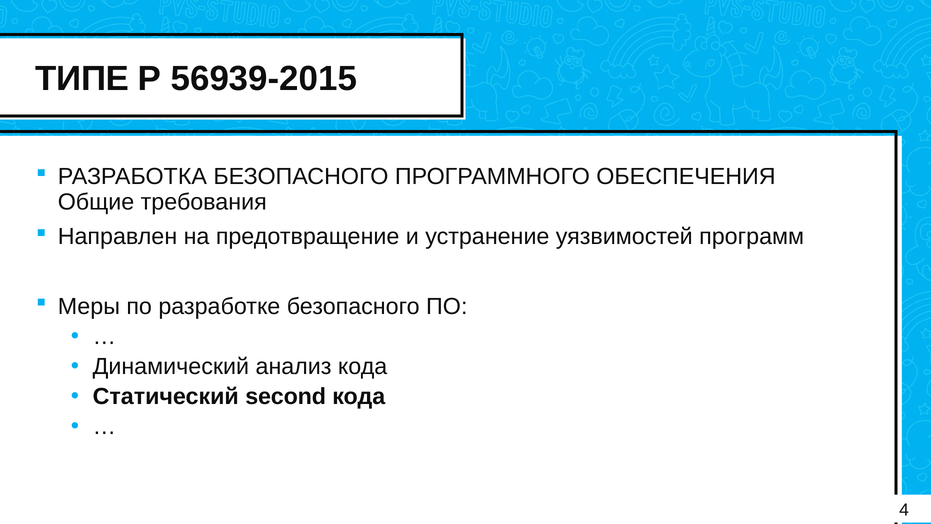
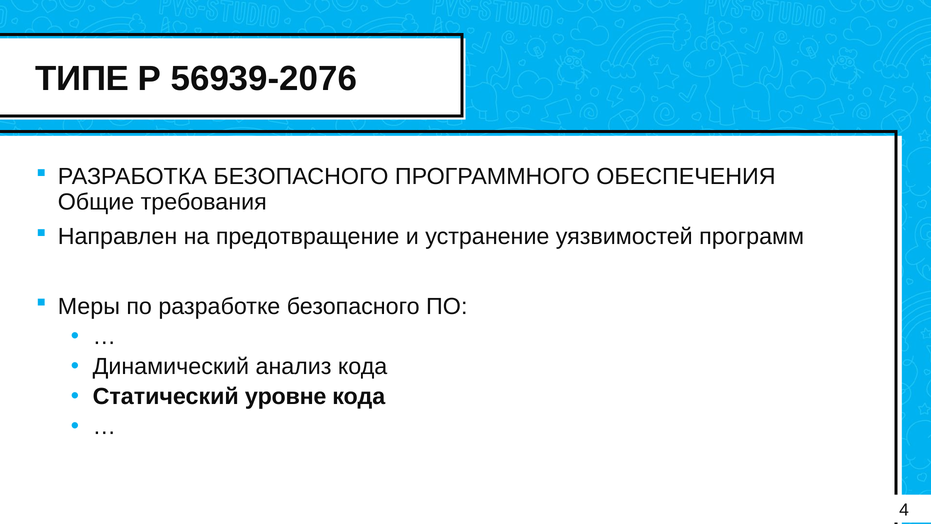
56939-2015: 56939-2015 -> 56939-2076
second: second -> уровне
